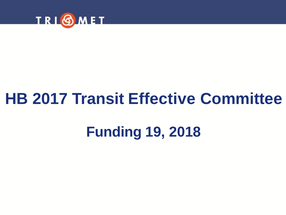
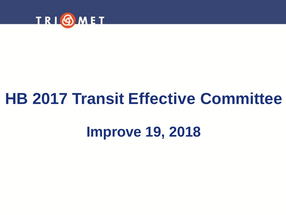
Funding: Funding -> Improve
